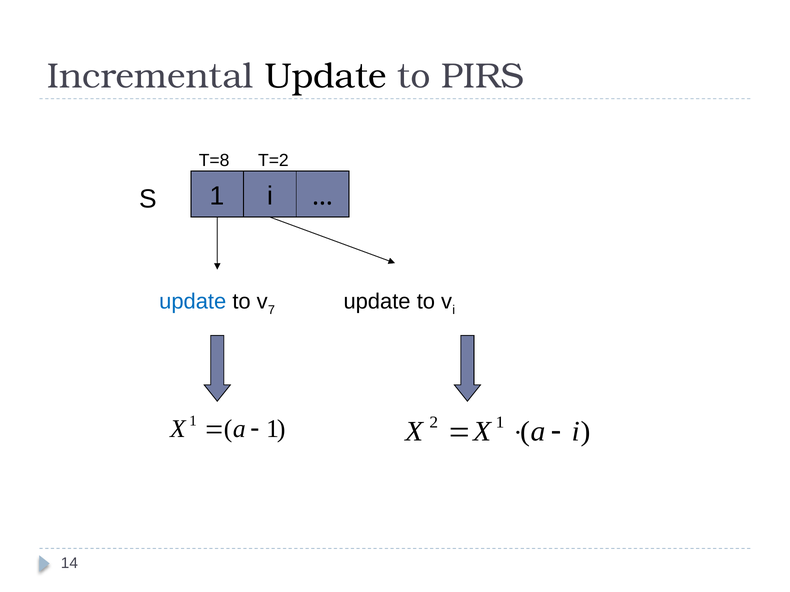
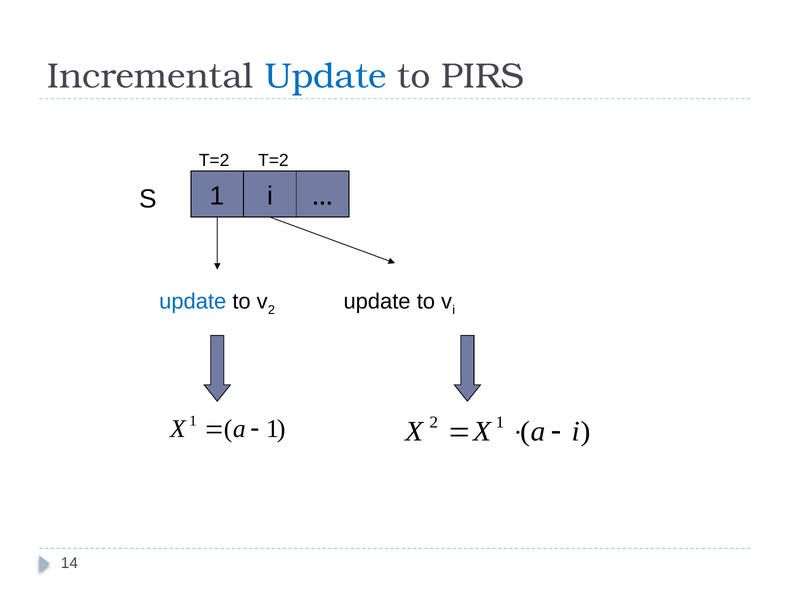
Update at (326, 76) colour: black -> blue
T=8 at (214, 160): T=8 -> T=2
7 at (271, 310): 7 -> 2
